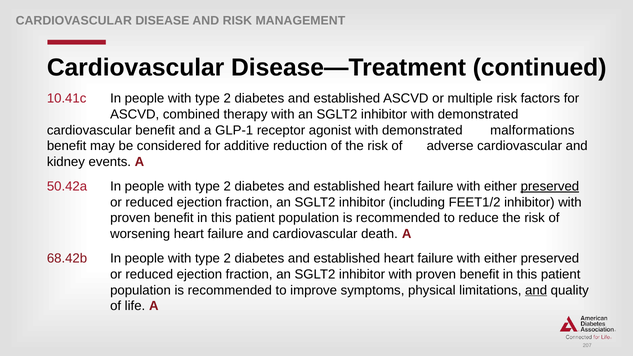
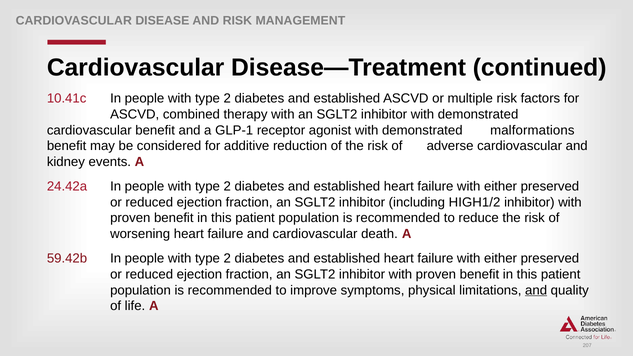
50.42a: 50.42a -> 24.42a
preserved at (550, 186) underline: present -> none
FEET1/2: FEET1/2 -> HIGH1/2
68.42b: 68.42b -> 59.42b
